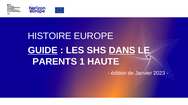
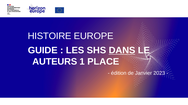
GUIDE underline: present -> none
PARENTS: PARENTS -> AUTEURS
HAUTE: HAUTE -> PLACE
